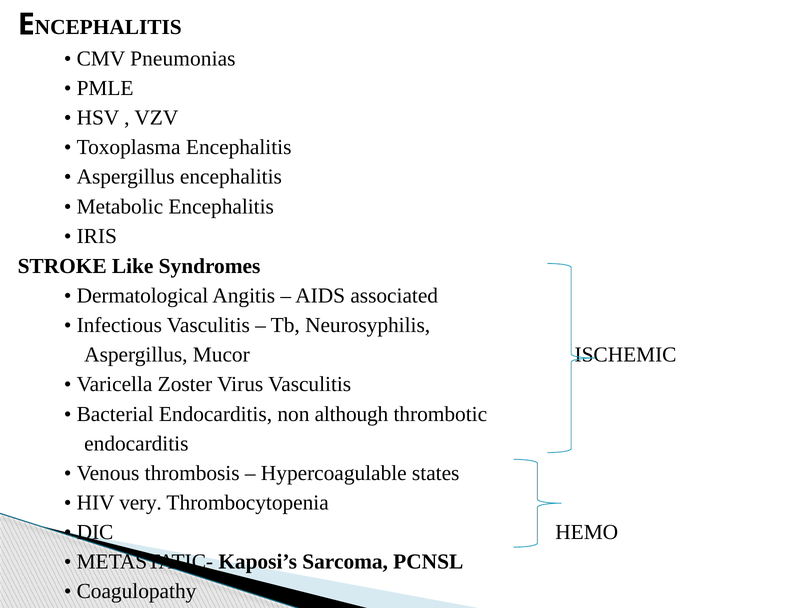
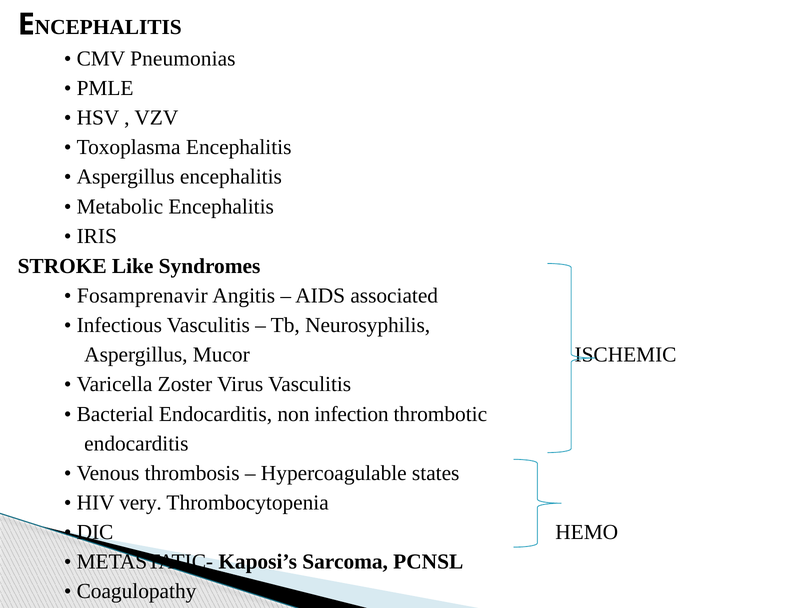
Dermatological: Dermatological -> Fosamprenavir
although: although -> infection
